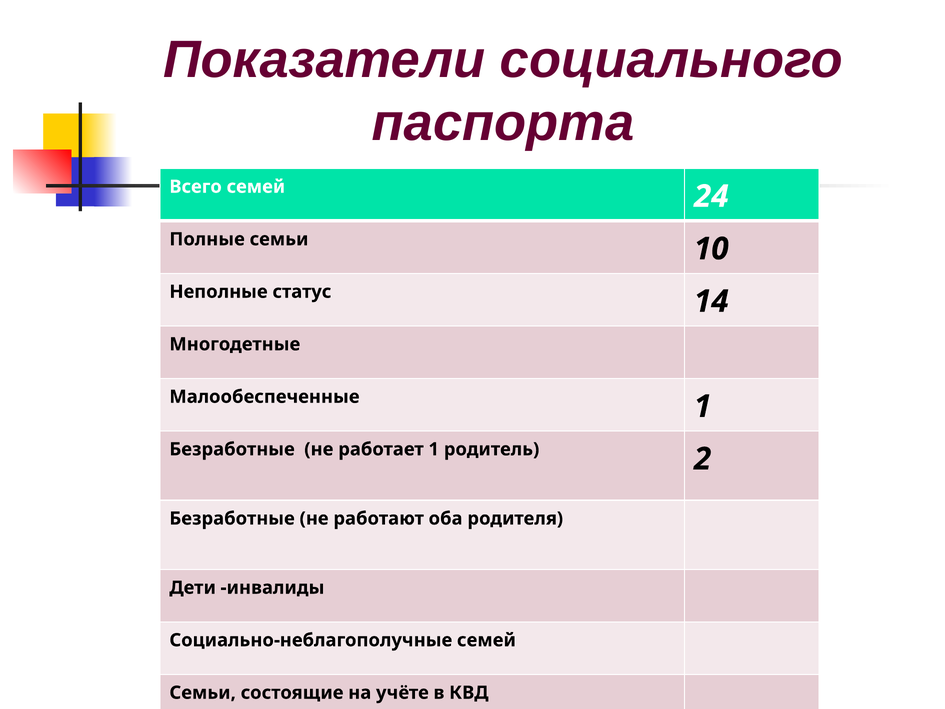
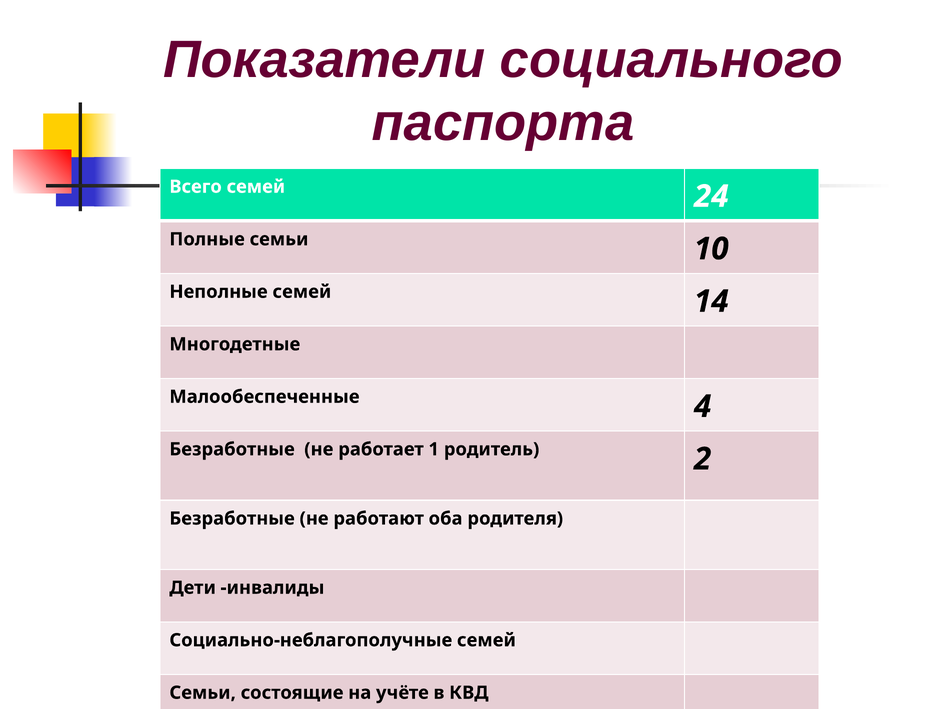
Неполные статус: статус -> семей
Малообеспеченные 1: 1 -> 4
